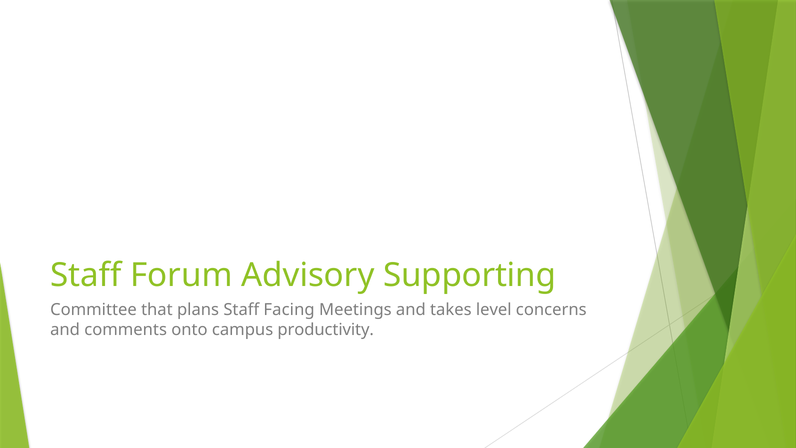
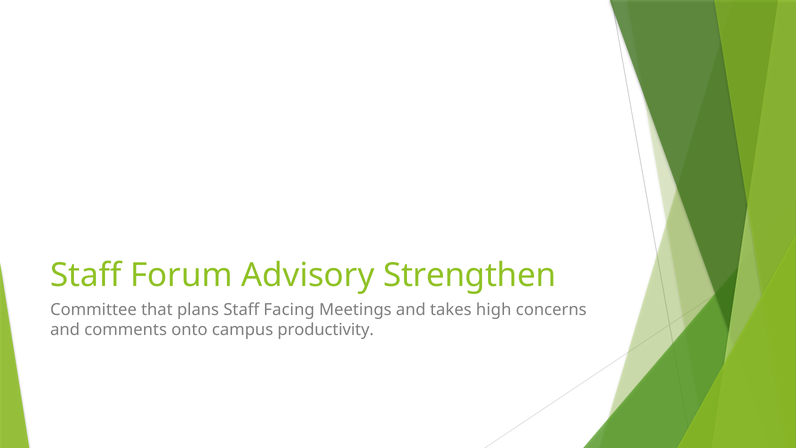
Supporting: Supporting -> Strengthen
level: level -> high
